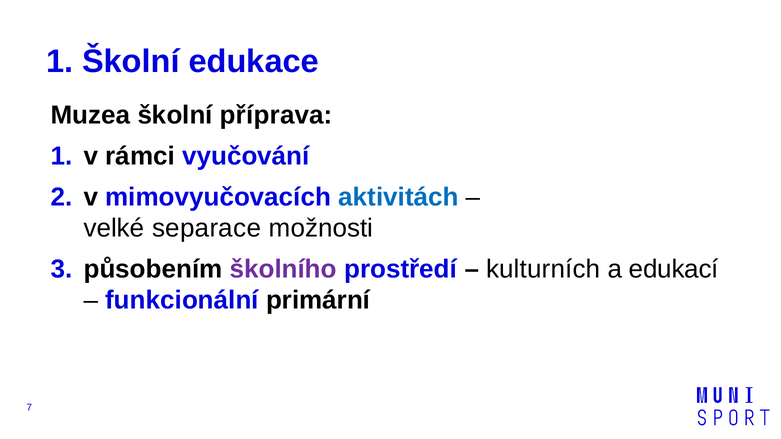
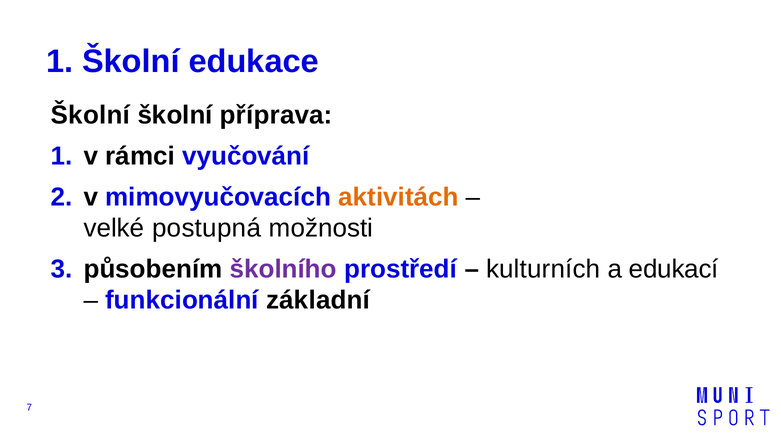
Muzea at (90, 115): Muzea -> Školní
aktivitách colour: blue -> orange
separace: separace -> postupná
primární: primární -> základní
